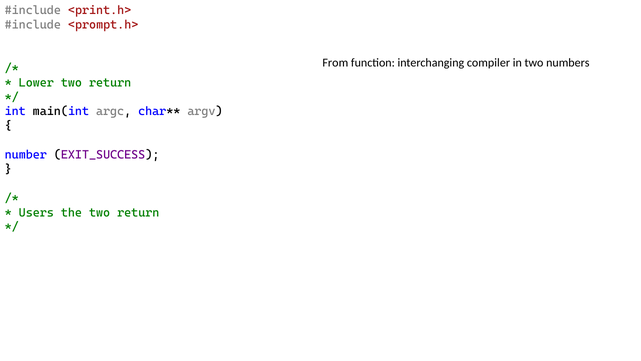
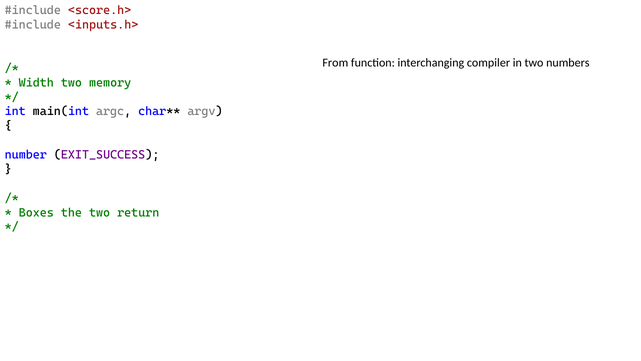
<print.h>: <print.h> -> <score.h>
<prompt.h>: <prompt.h> -> <inputs.h>
Lower: Lower -> Width
return at (110, 83): return -> memory
Users: Users -> Boxes
